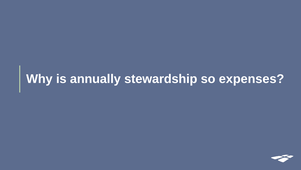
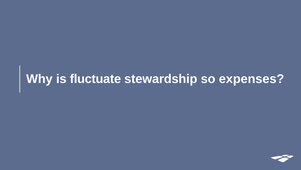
annually: annually -> fluctuate
